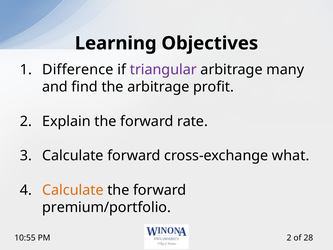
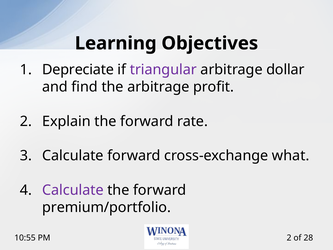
Difference: Difference -> Depreciate
many: many -> dollar
Calculate at (73, 190) colour: orange -> purple
